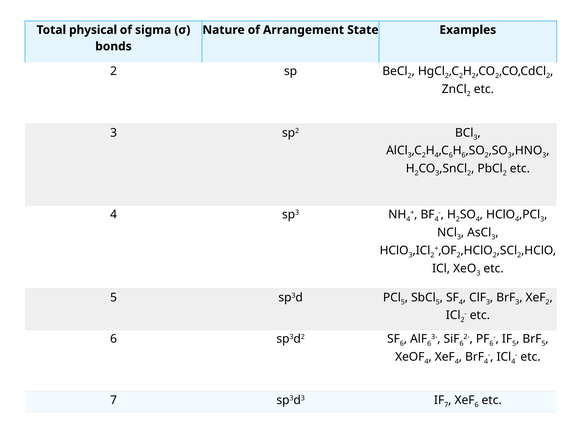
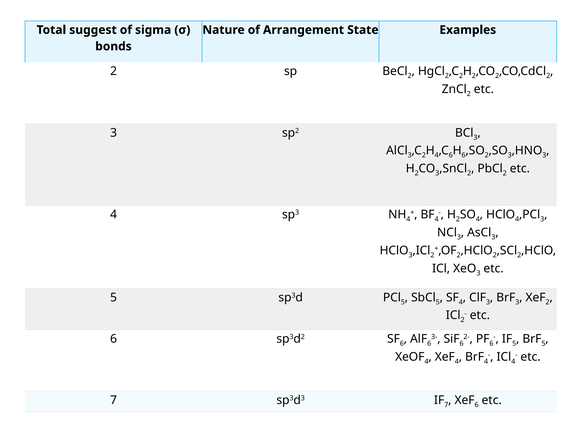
physical: physical -> suggest
